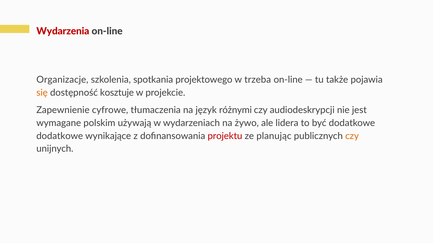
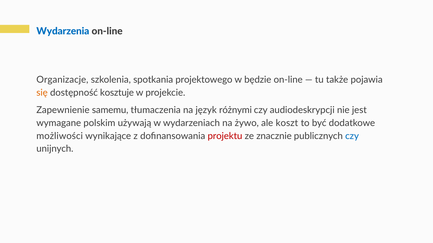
Wydarzenia colour: red -> blue
trzeba: trzeba -> będzie
cyfrowe: cyfrowe -> samemu
lidera: lidera -> koszt
dodatkowe at (60, 136): dodatkowe -> możliwości
planując: planując -> znacznie
czy at (352, 136) colour: orange -> blue
